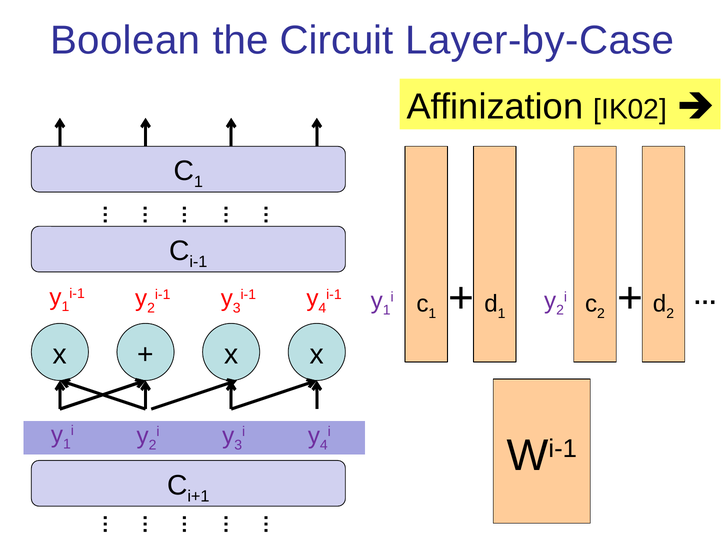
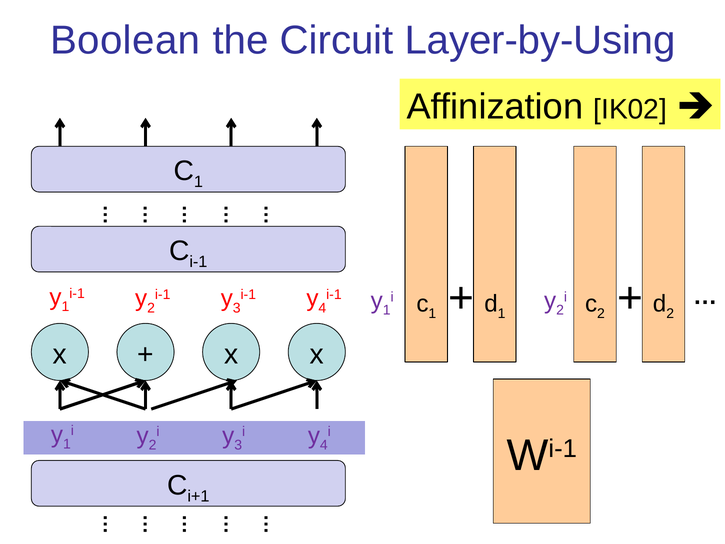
Layer-by-Case: Layer-by-Case -> Layer-by-Using
